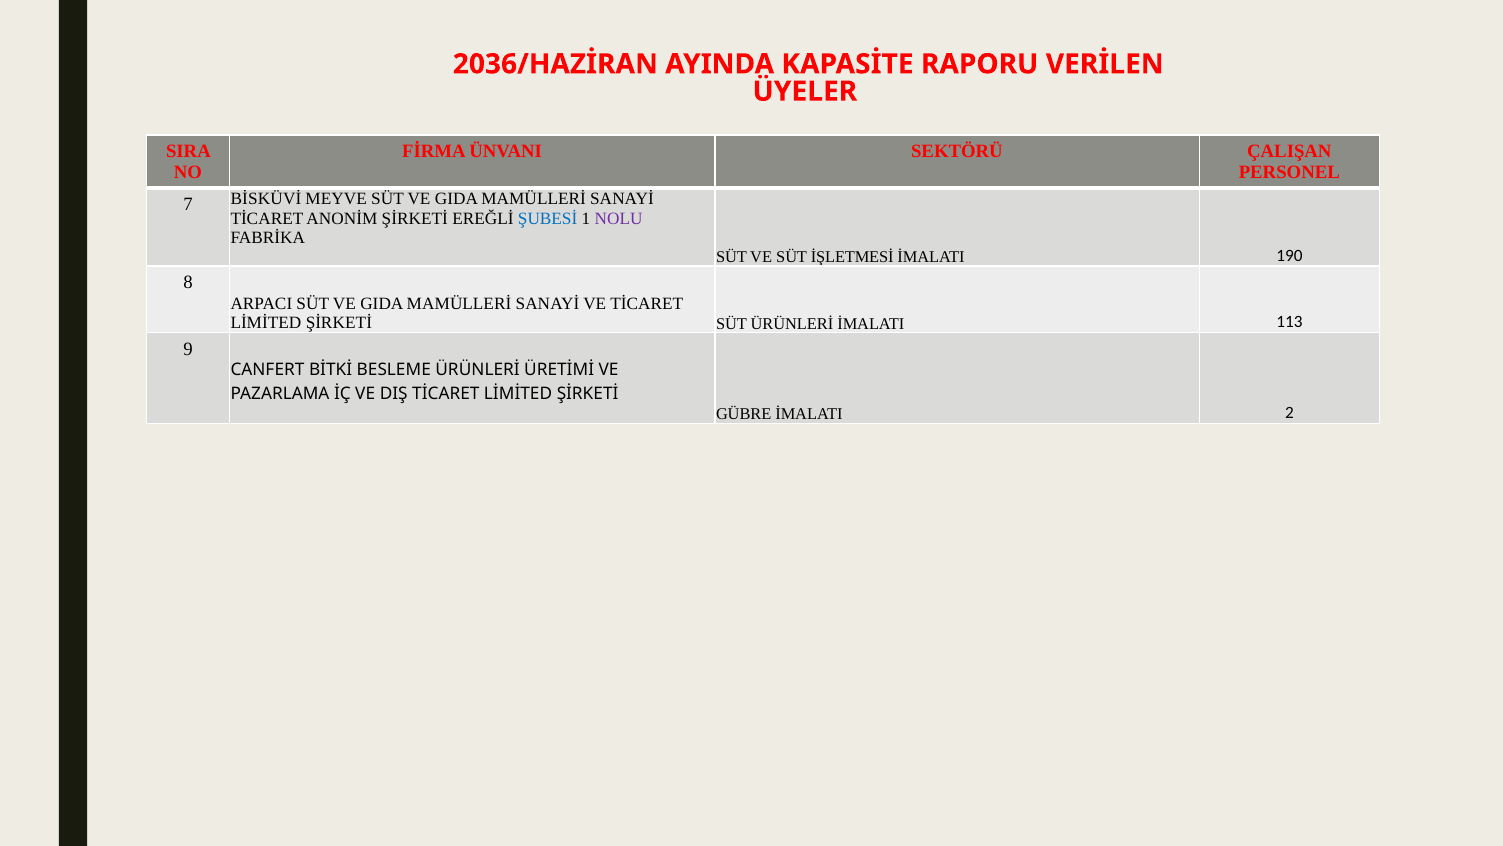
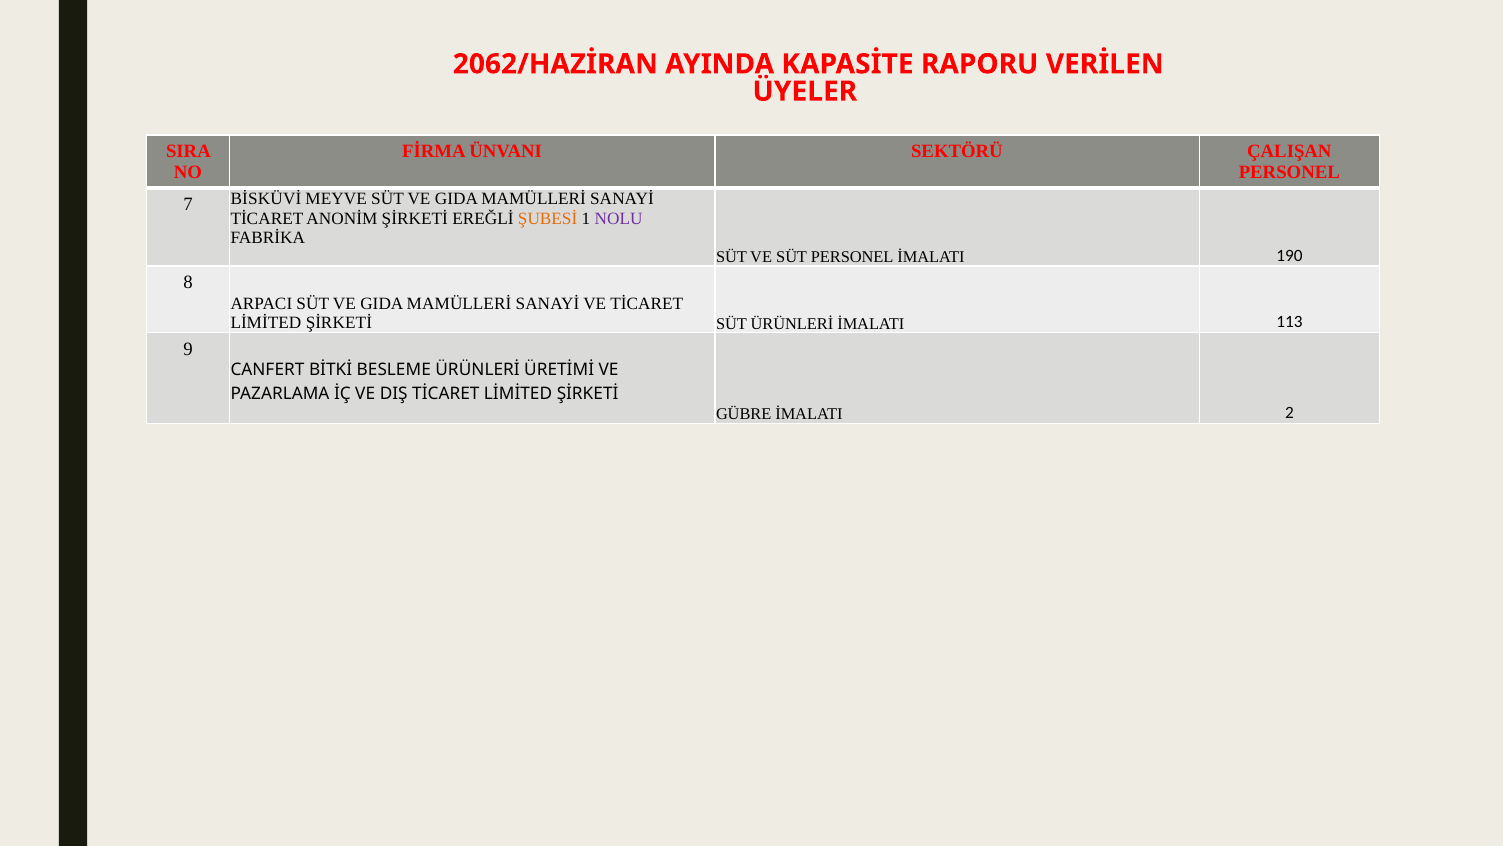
2036/HAZİRAN: 2036/HAZİRAN -> 2062/HAZİRAN
ŞUBESİ colour: blue -> orange
SÜT İŞLETMESİ: İŞLETMESİ -> PERSONEL
